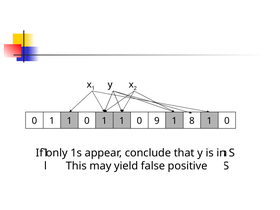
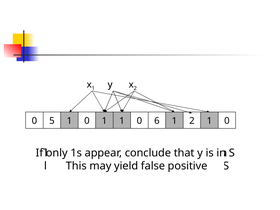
1 at (52, 121): 1 -> 5
9: 9 -> 6
8 at (192, 121): 8 -> 2
